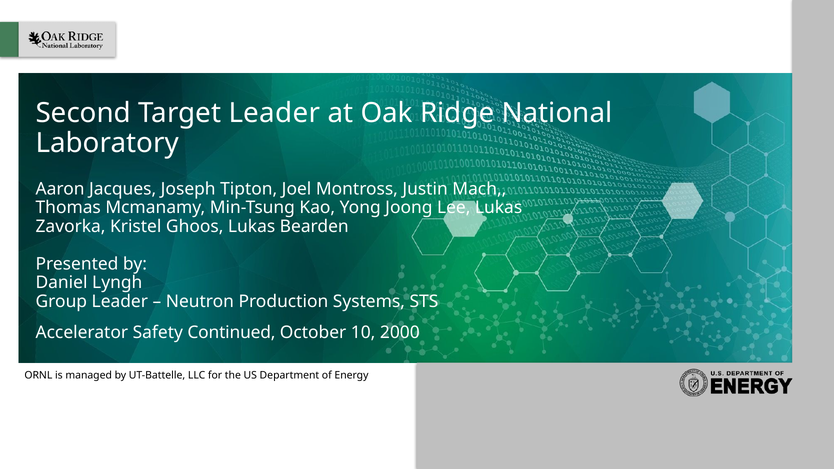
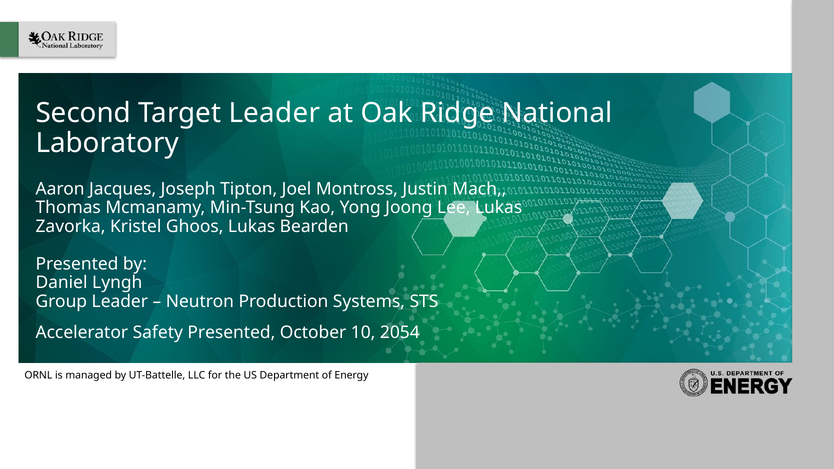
Safety Continued: Continued -> Presented
2000: 2000 -> 2054
